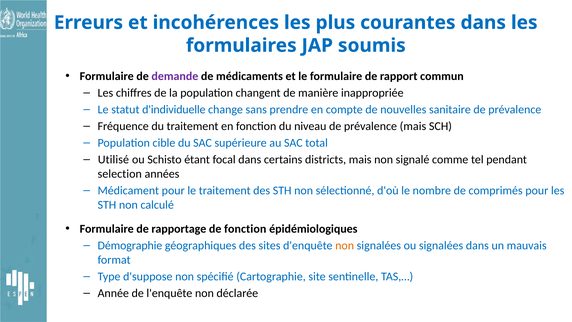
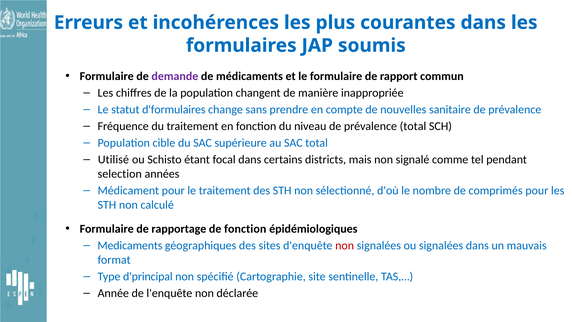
d'individuelle: d'individuelle -> d'formulaires
prévalence mais: mais -> total
Démographie: Démographie -> Medicaments
non at (345, 245) colour: orange -> red
d'suppose: d'suppose -> d'principal
